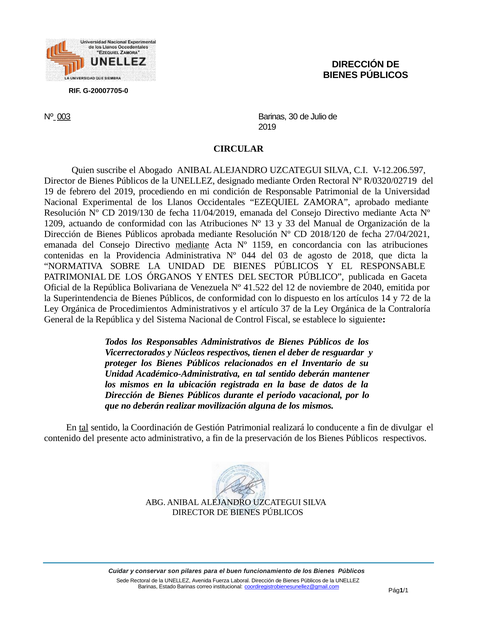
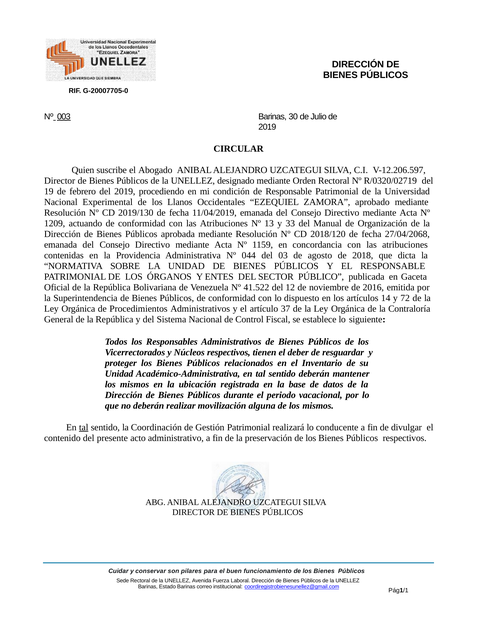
27/04/2021: 27/04/2021 -> 27/04/2068
mediante at (192, 245) underline: present -> none
2040: 2040 -> 2016
